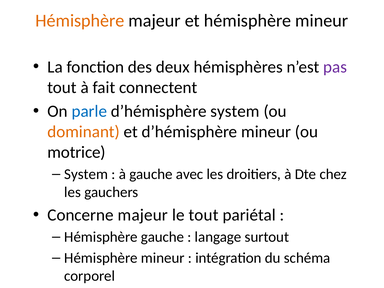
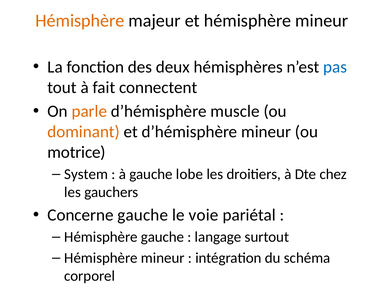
pas colour: purple -> blue
parle colour: blue -> orange
d’hémisphère system: system -> muscle
avec: avec -> lobe
Concerne majeur: majeur -> gauche
le tout: tout -> voie
